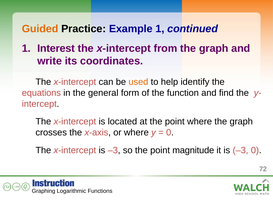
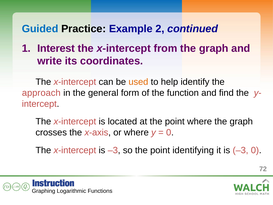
Guided colour: orange -> blue
Example 1: 1 -> 2
equations: equations -> approach
magnitude: magnitude -> identifying
